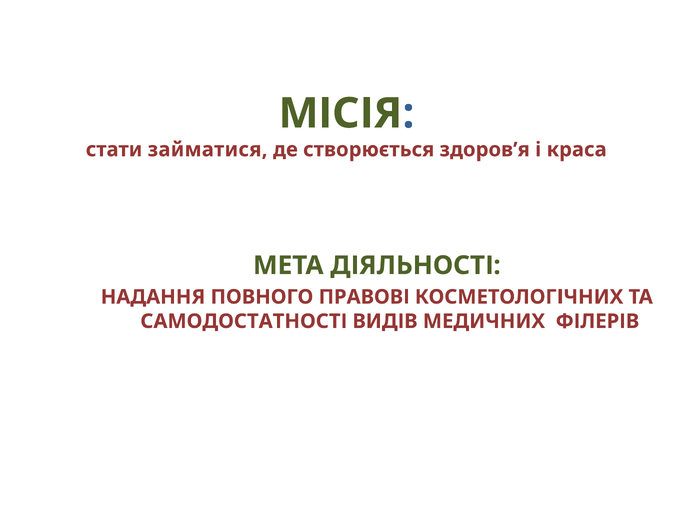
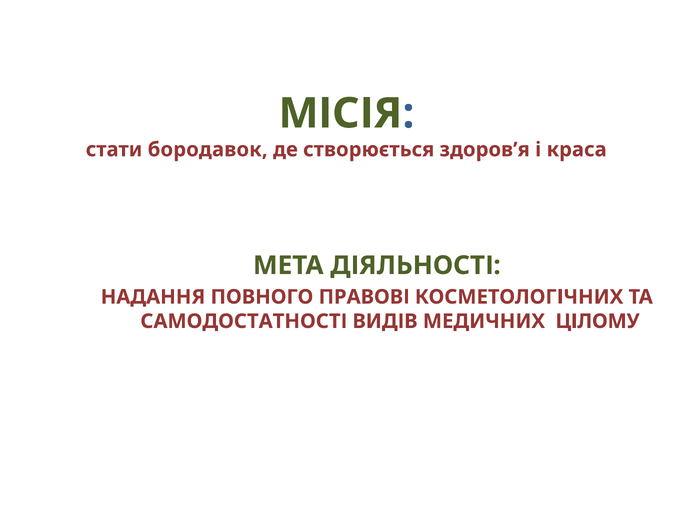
займатися: займатися -> бородавок
ФІЛЕРІВ: ФІЛЕРІВ -> ЦІЛОМУ
